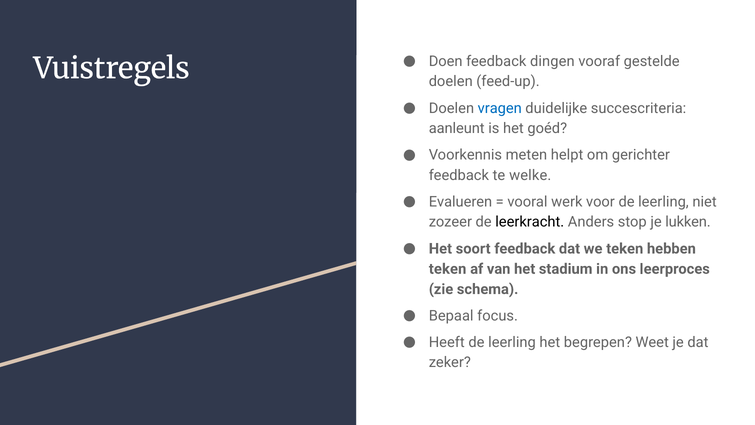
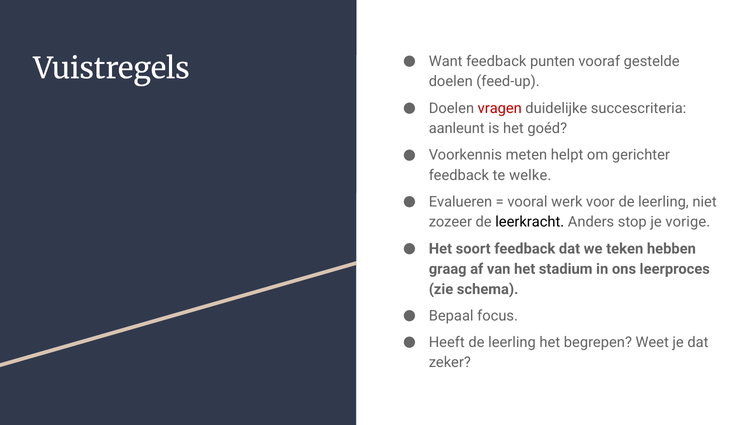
Doen: Doen -> Want
dingen: dingen -> punten
vragen colour: blue -> red
lukken: lukken -> vorige
teken at (448, 269): teken -> graag
